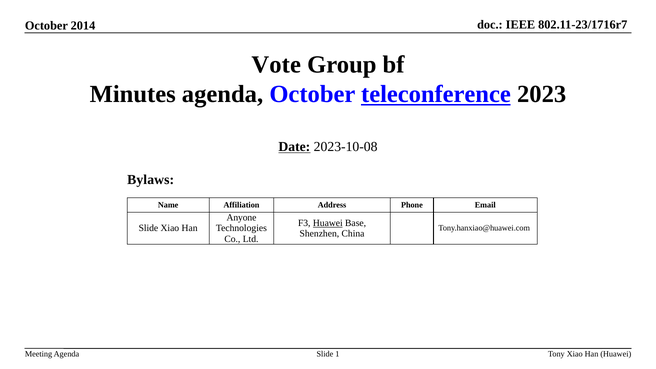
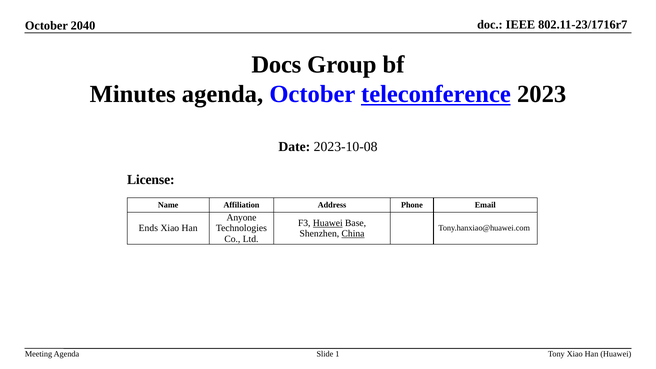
2014: 2014 -> 2040
Vote: Vote -> Docs
Date underline: present -> none
Bylaws: Bylaws -> License
Slide at (148, 228): Slide -> Ends
China underline: none -> present
